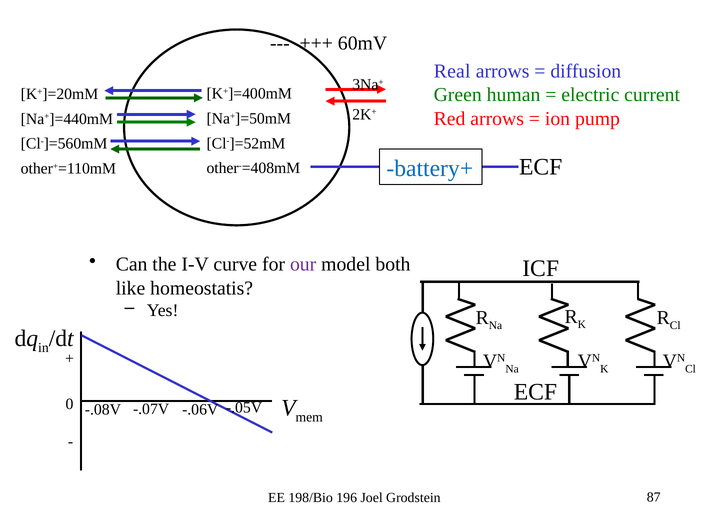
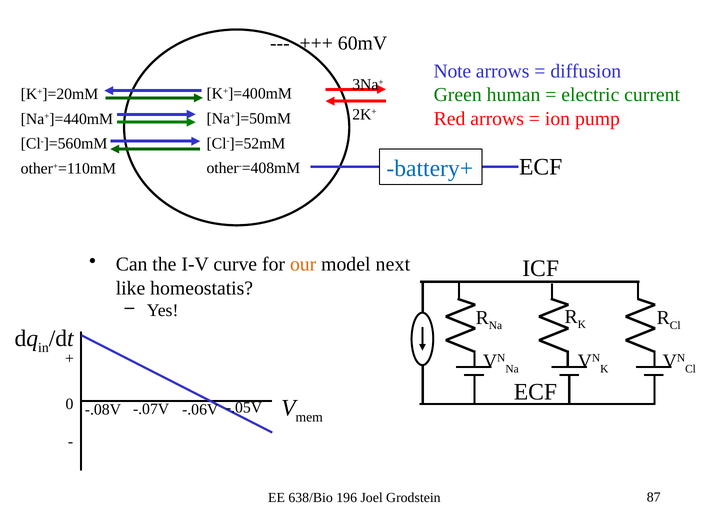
Real: Real -> Note
our colour: purple -> orange
both: both -> next
198/Bio: 198/Bio -> 638/Bio
